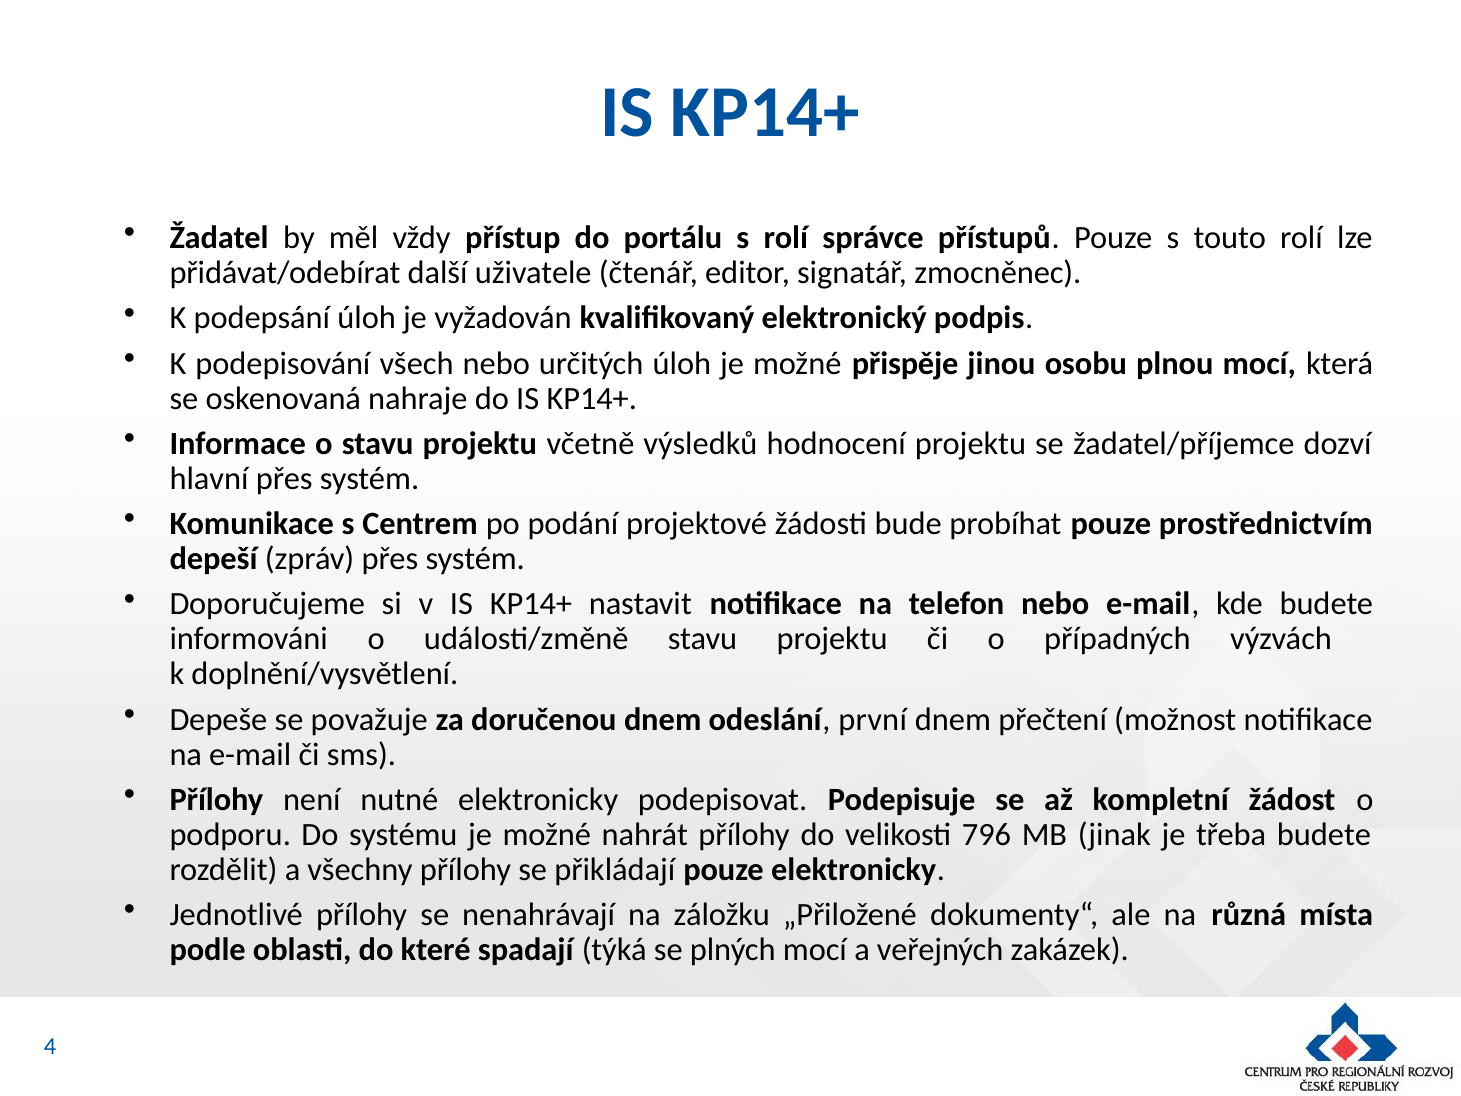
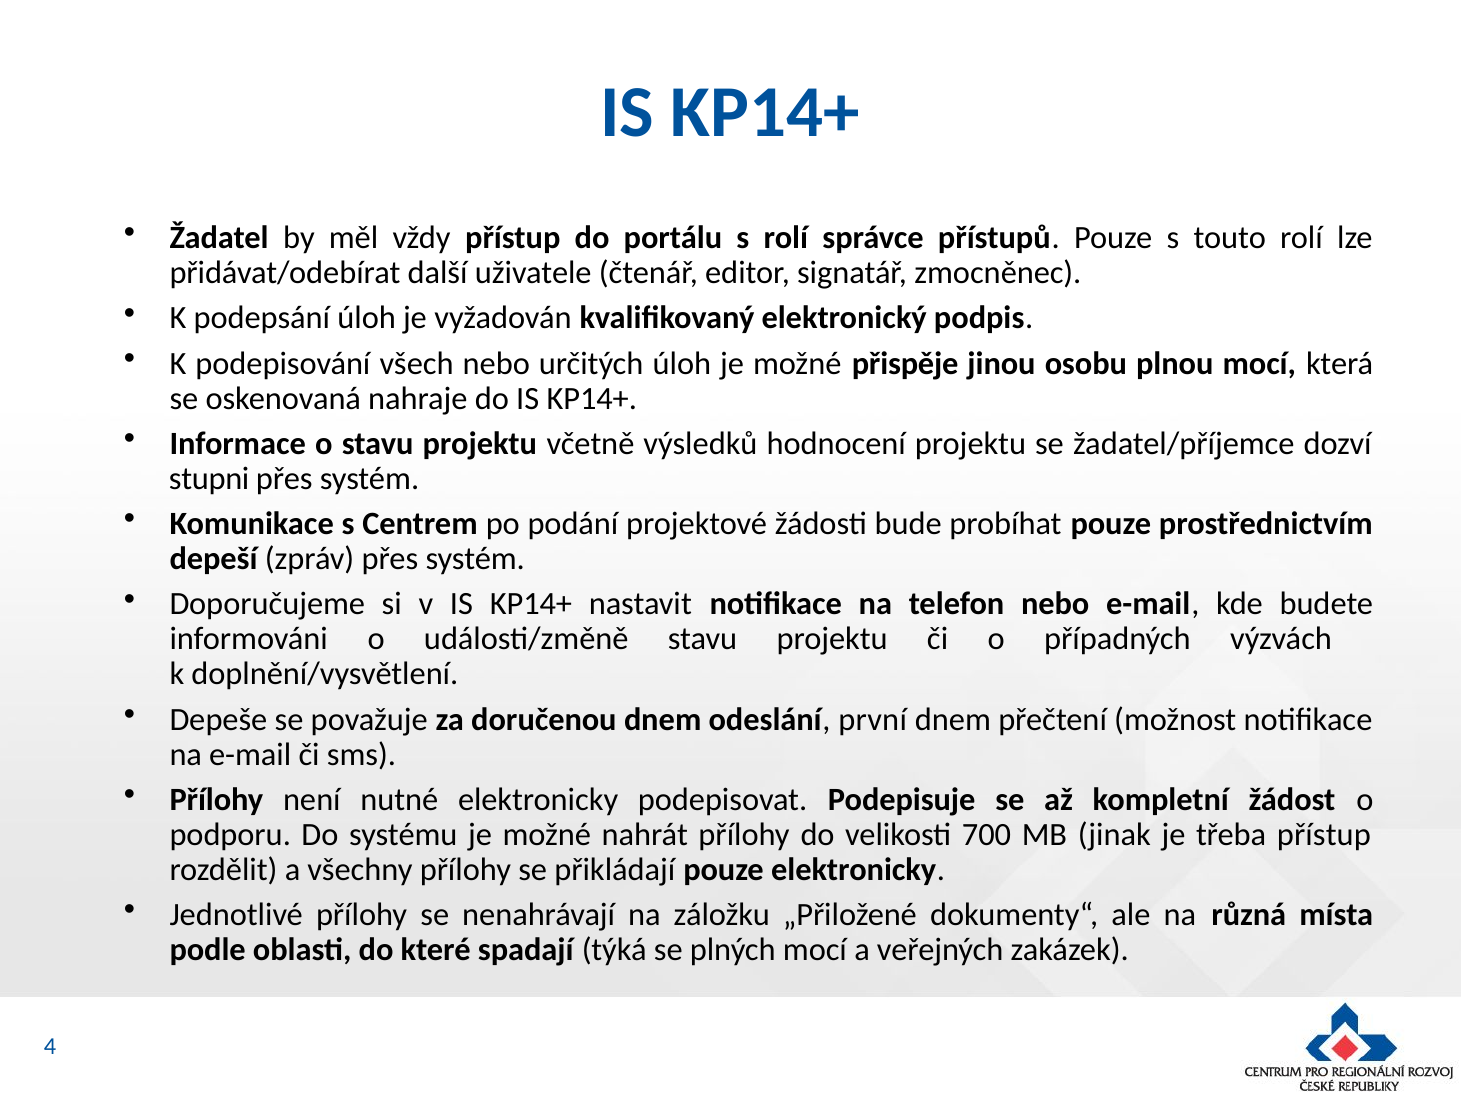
hlavní: hlavní -> stupni
796: 796 -> 700
třeba budete: budete -> přístup
